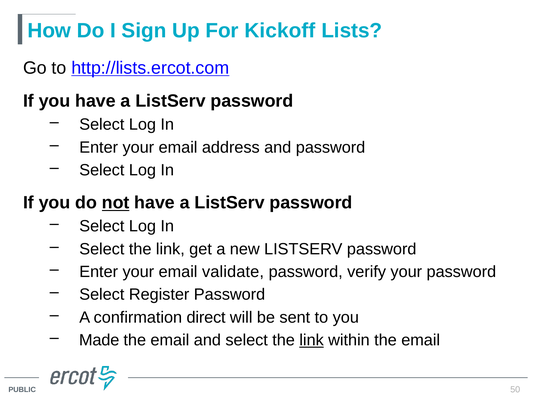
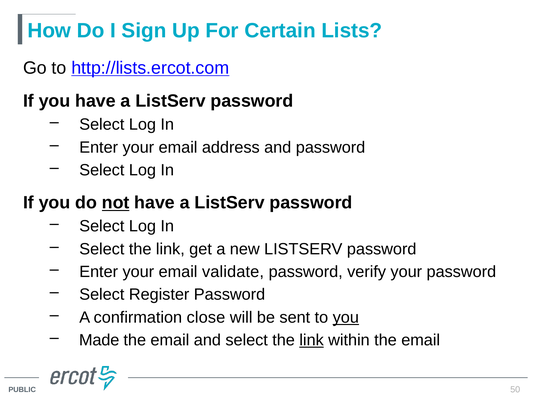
Kickoff: Kickoff -> Certain
direct: direct -> close
you at (346, 317) underline: none -> present
